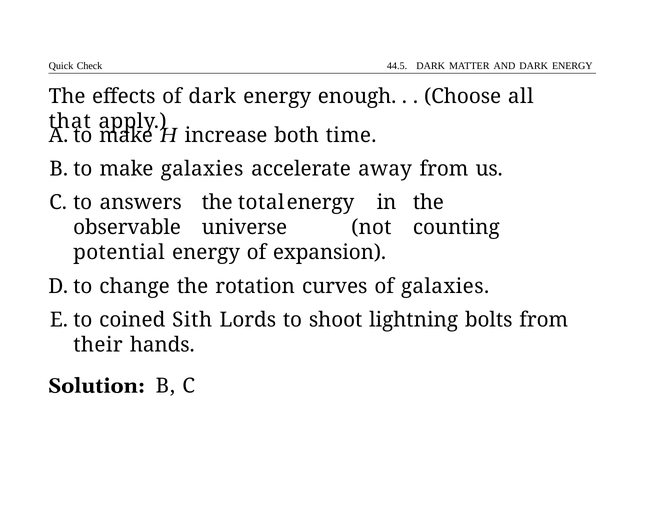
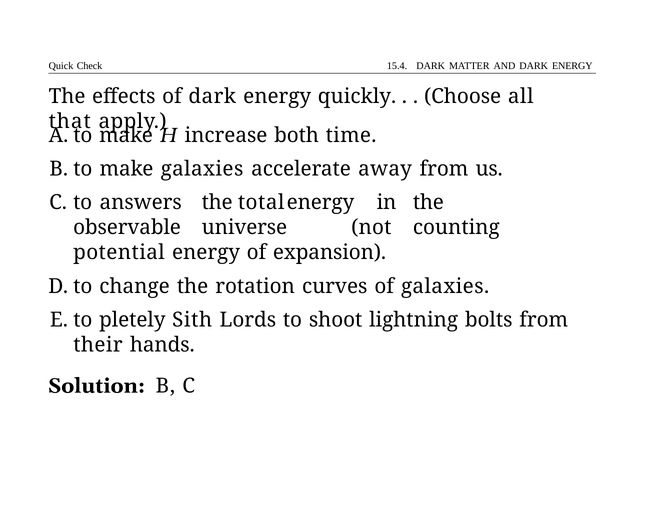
44.5: 44.5 -> 15.4
enough: enough -> quickly
coined: coined -> pletely
